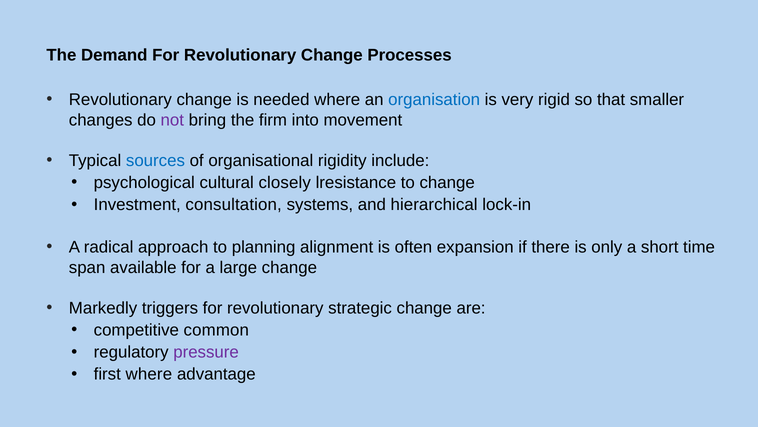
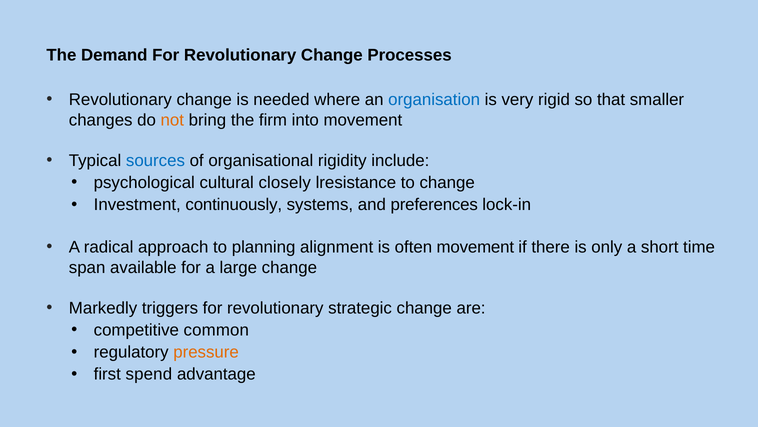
not colour: purple -> orange
consultation: consultation -> continuously
hierarchical: hierarchical -> preferences
often expansion: expansion -> movement
pressure colour: purple -> orange
first where: where -> spend
